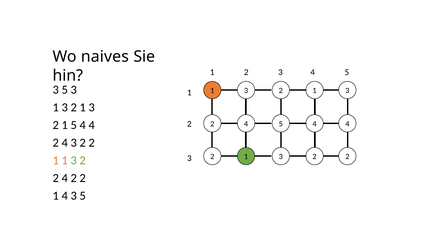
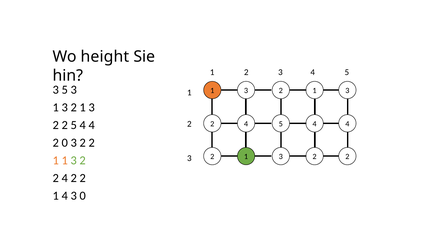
naives: naives -> height
1 at (65, 125): 1 -> 2
4 at (65, 143): 4 -> 0
4 3 5: 5 -> 0
